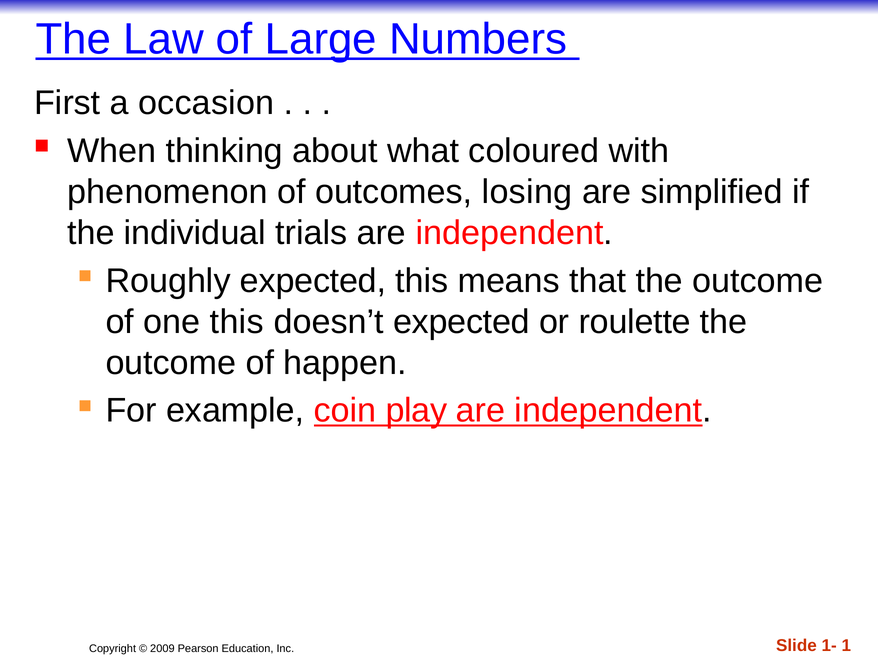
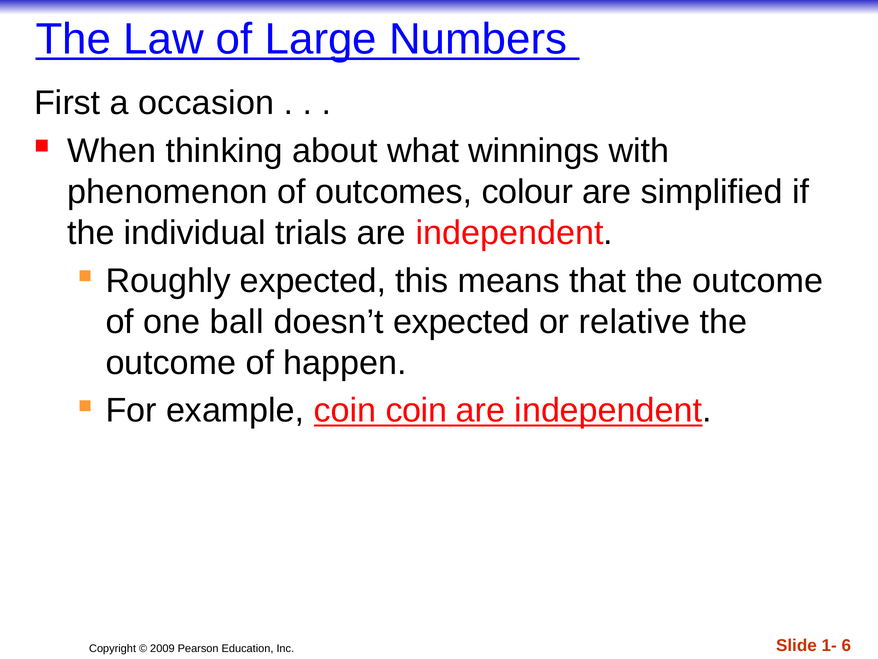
coloured: coloured -> winnings
losing: losing -> colour
one this: this -> ball
roulette: roulette -> relative
coin play: play -> coin
1: 1 -> 6
